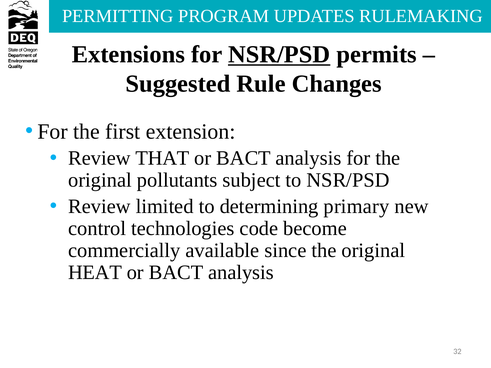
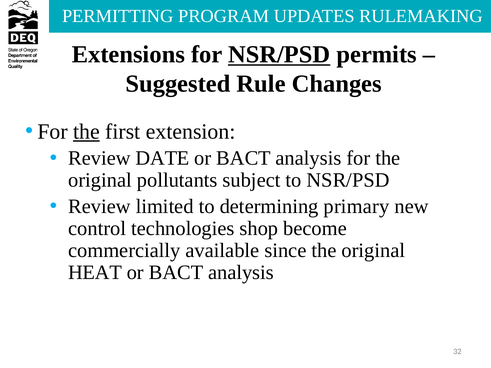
the at (86, 132) underline: none -> present
THAT: THAT -> DATE
code: code -> shop
